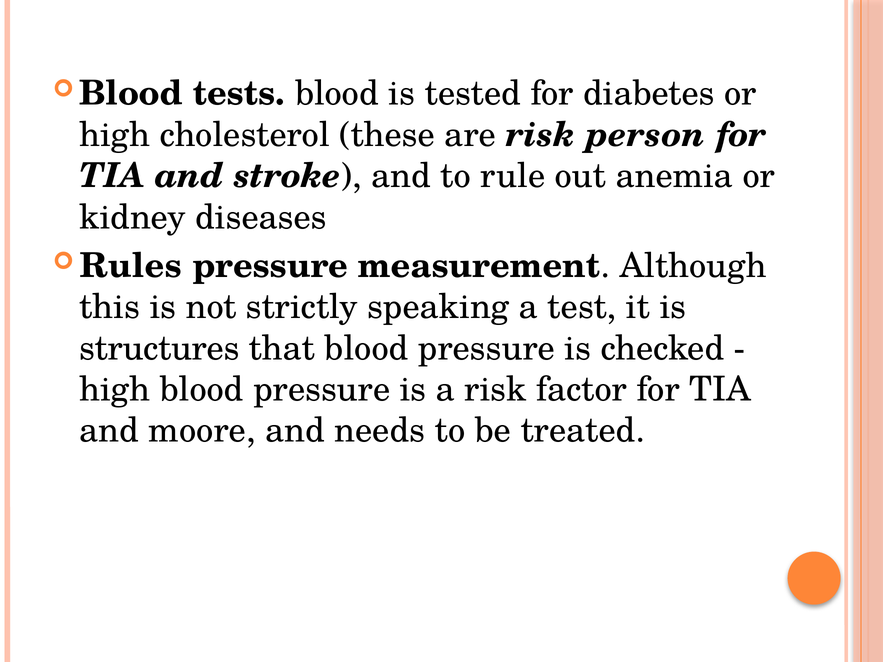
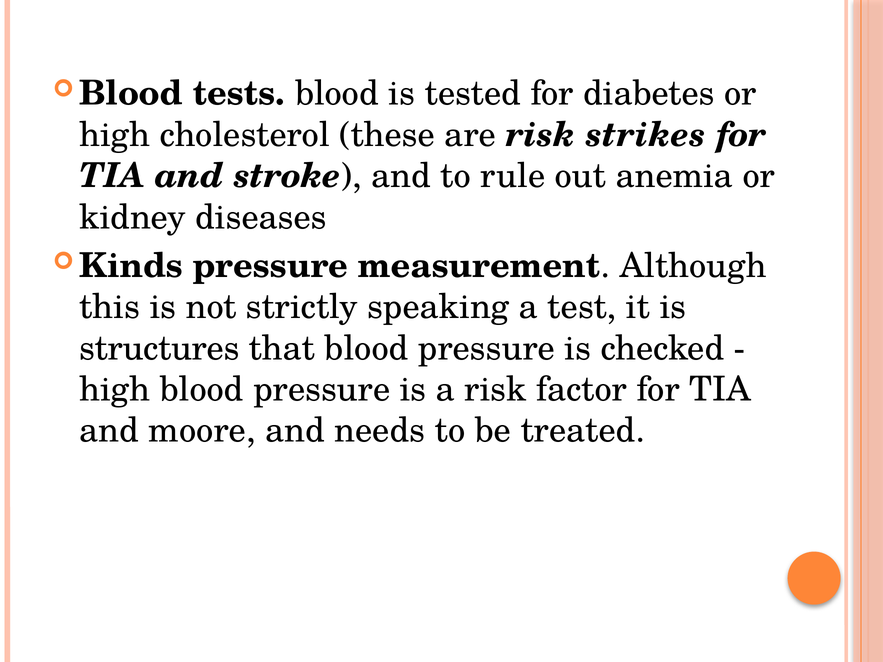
person: person -> strikes
Rules: Rules -> Kinds
